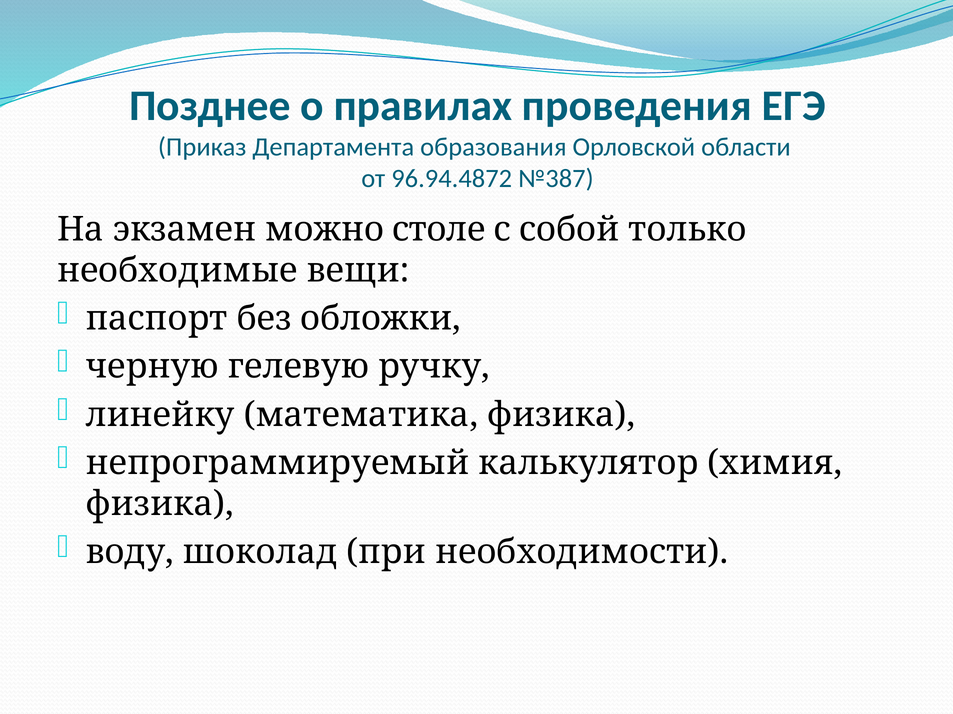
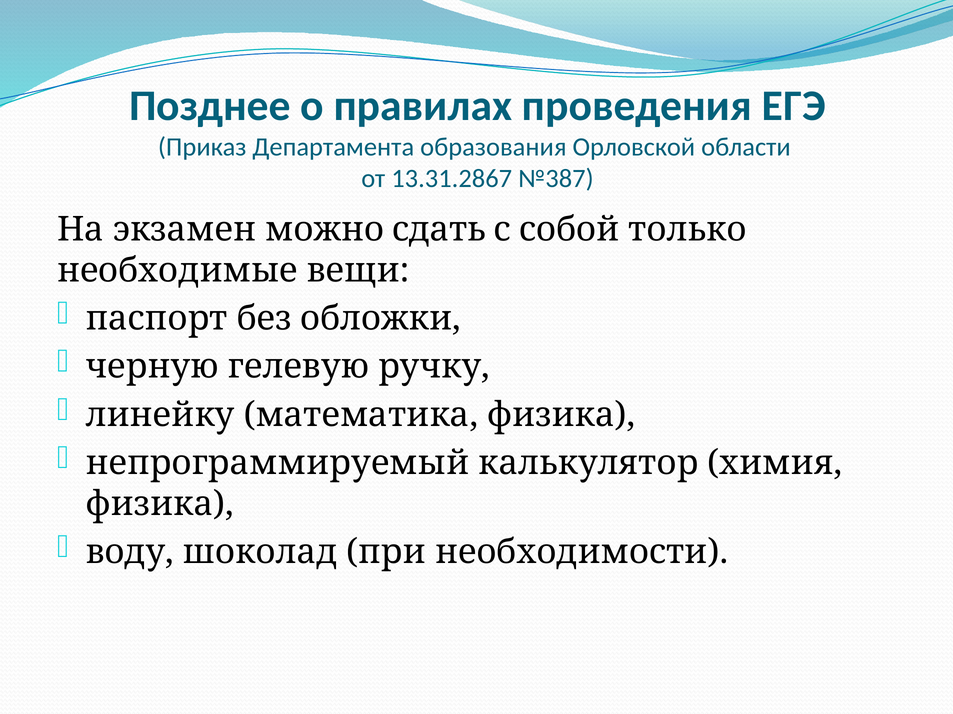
96.94.4872: 96.94.4872 -> 13.31.2867
столе: столе -> сдать
